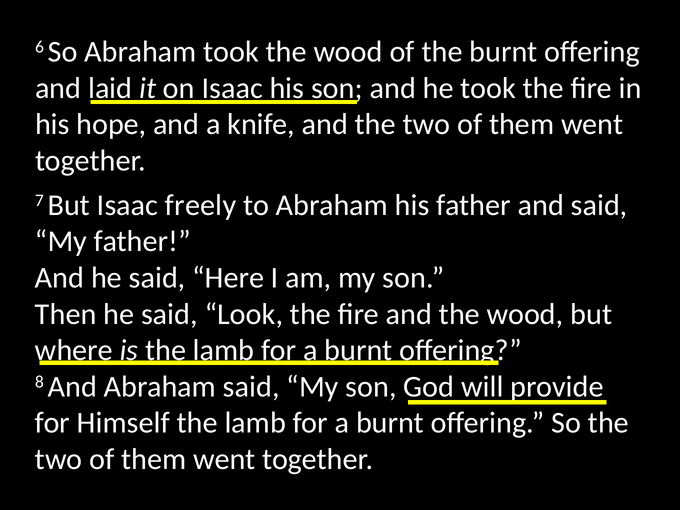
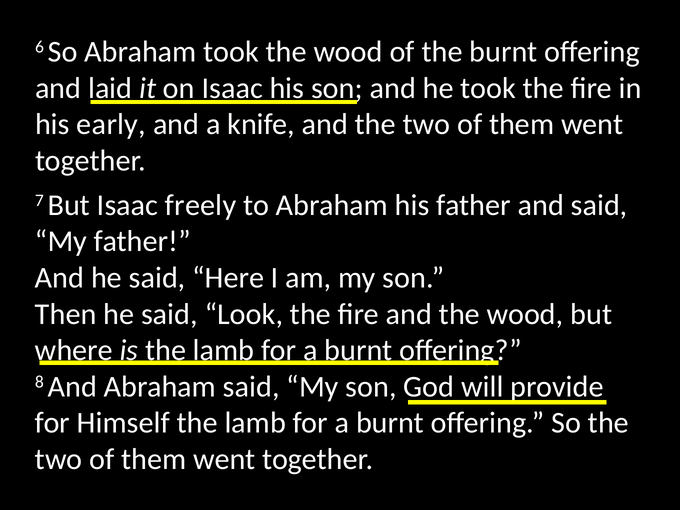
hope: hope -> early
